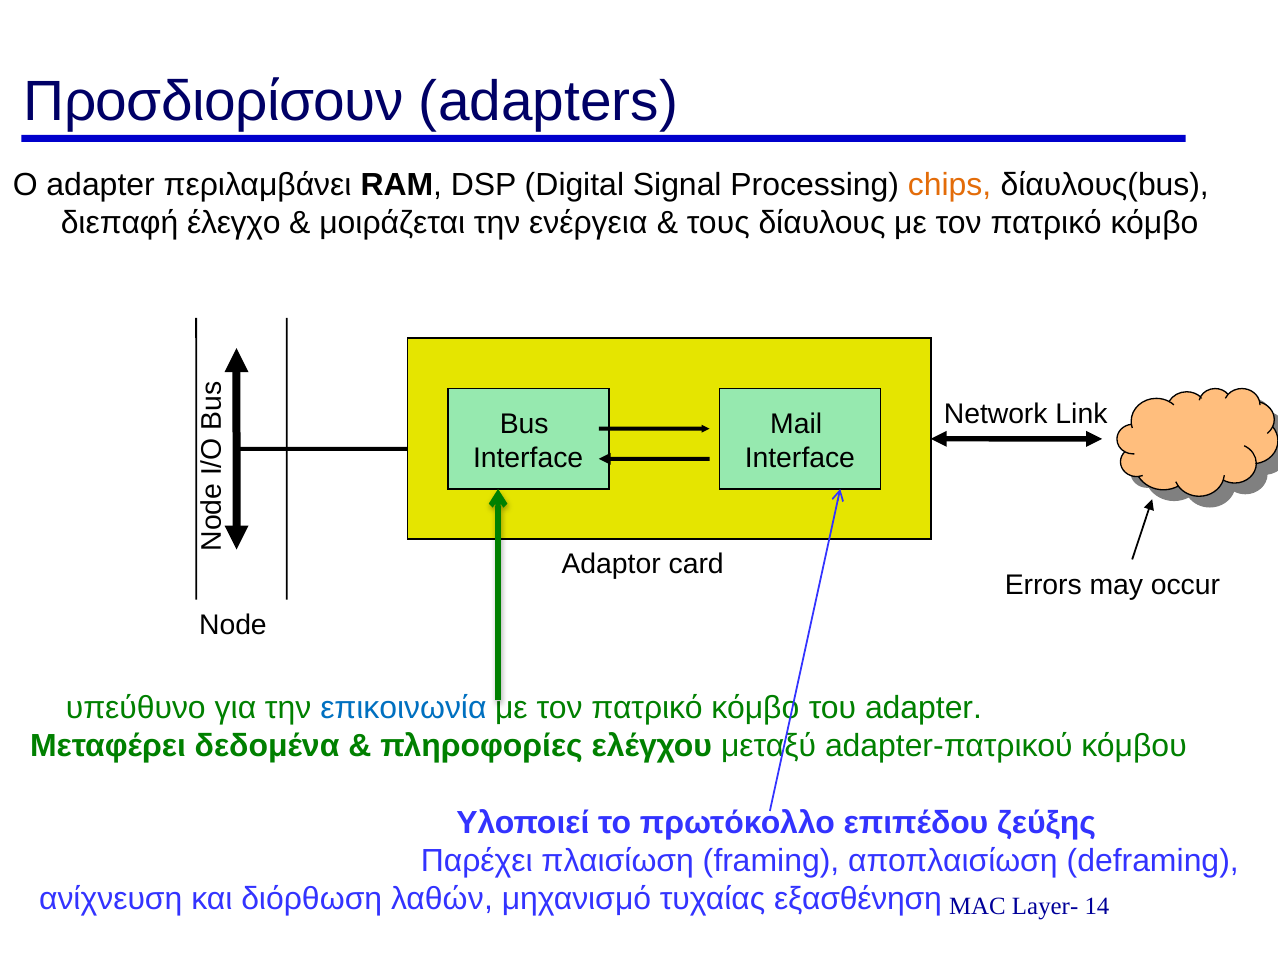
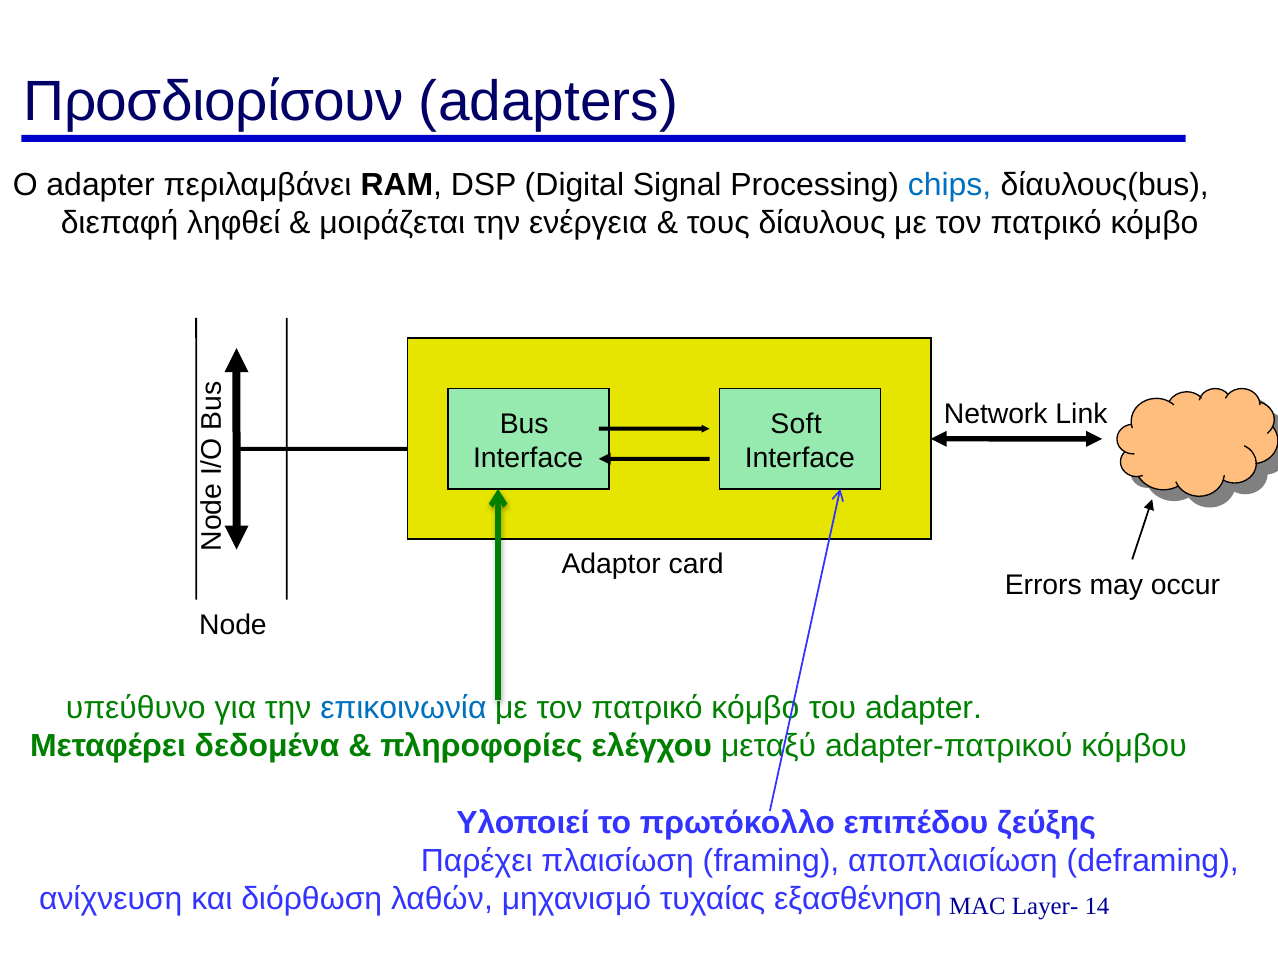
chips colour: orange -> blue
έλεγχο: έλεγχο -> ληφθεί
Mail: Mail -> Soft
